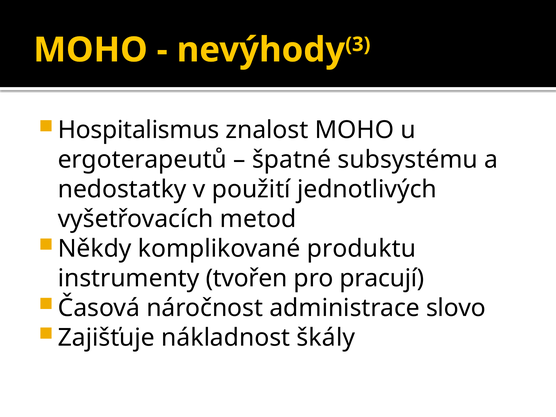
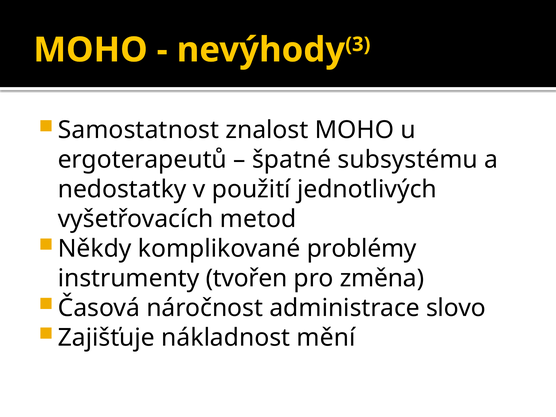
Hospitalismus: Hospitalismus -> Samostatnost
produktu: produktu -> problémy
pracují: pracují -> změna
škály: škály -> mění
